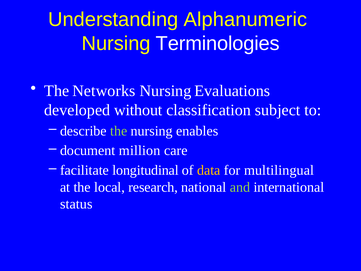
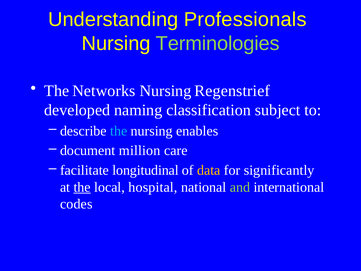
Alphanumeric: Alphanumeric -> Professionals
Terminologies colour: white -> light green
Evaluations: Evaluations -> Regenstrief
without: without -> naming
the at (119, 131) colour: light green -> light blue
multilingual: multilingual -> significantly
the at (82, 187) underline: none -> present
research: research -> hospital
status: status -> codes
